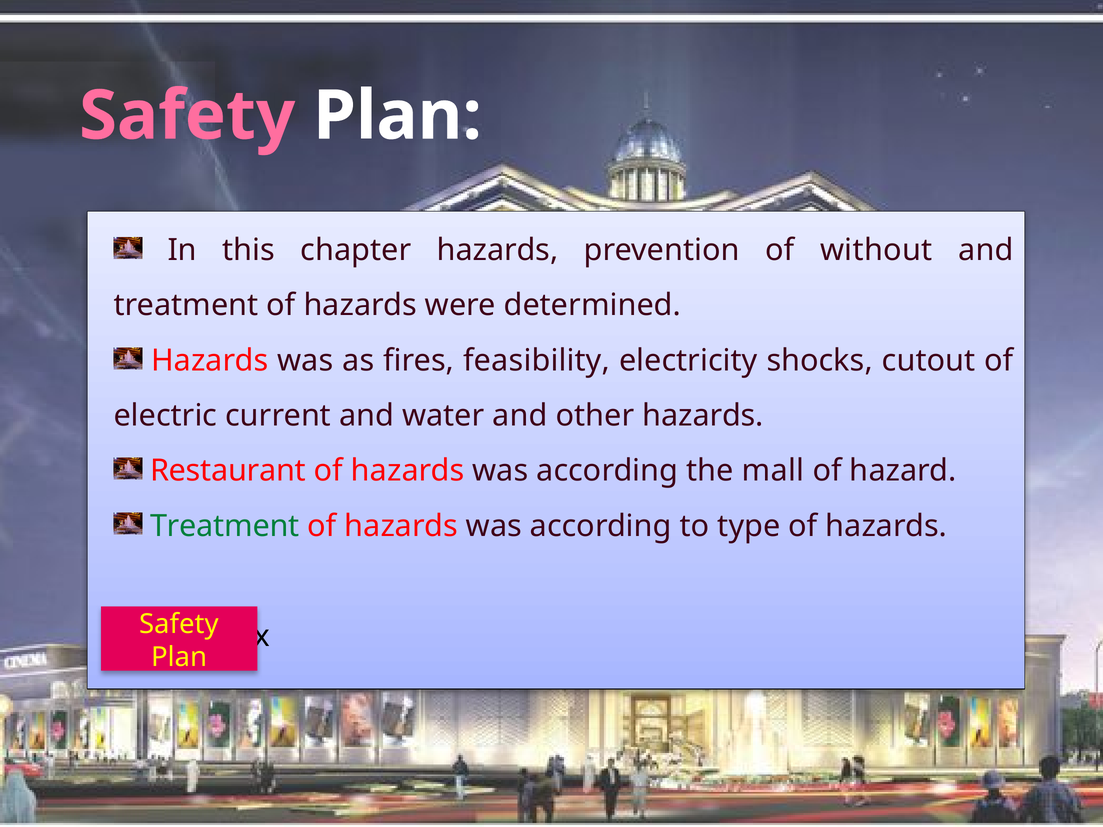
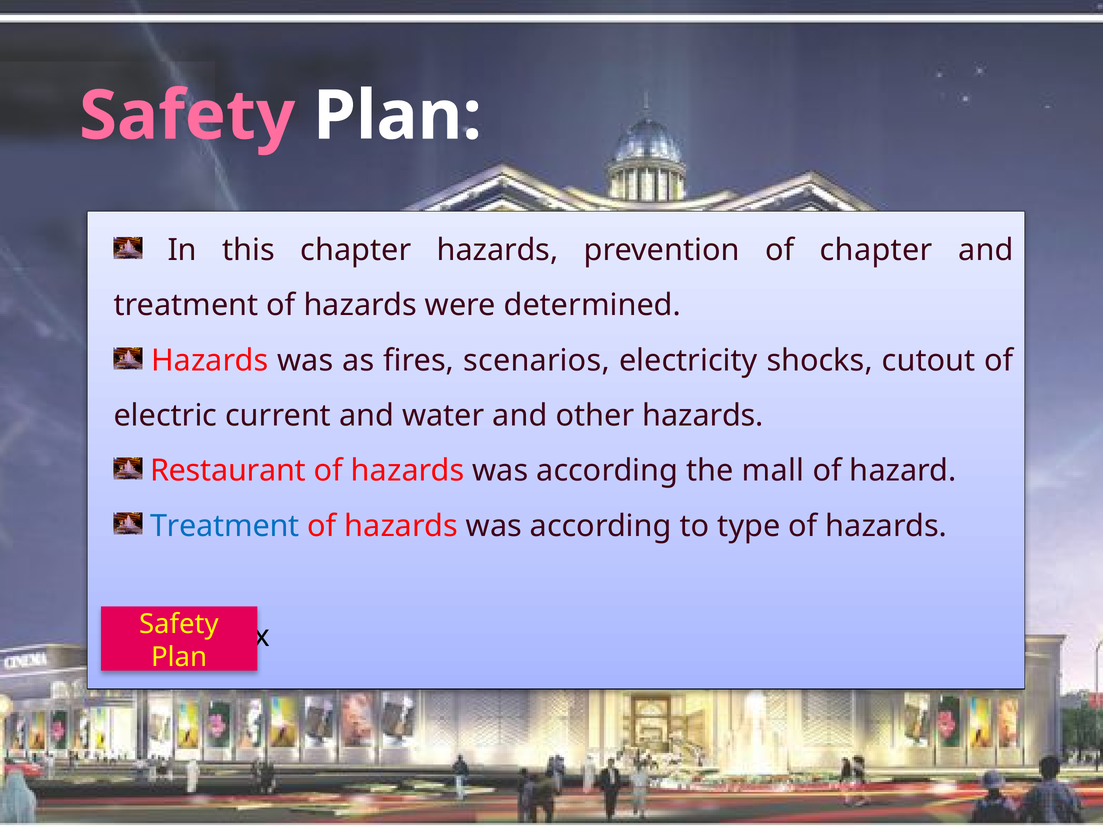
of without: without -> chapter
feasibility: feasibility -> scenarios
Treatment at (225, 526) colour: green -> blue
